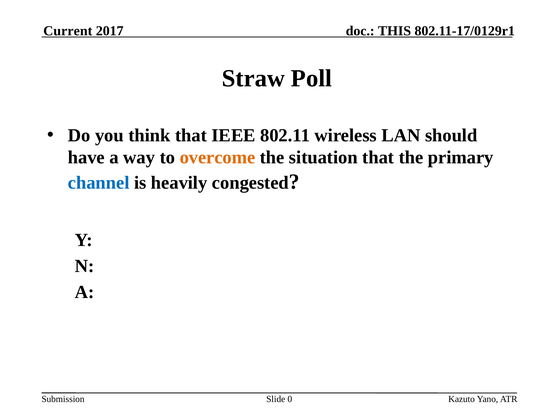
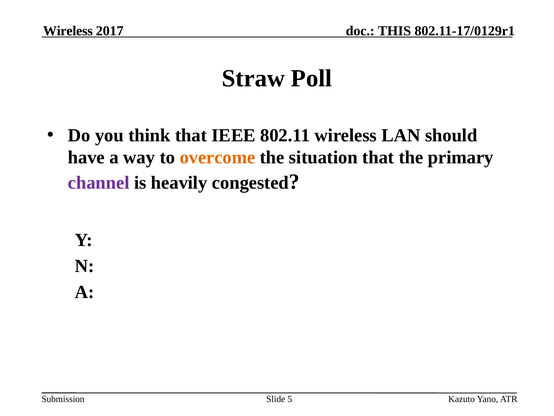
Current at (68, 31): Current -> Wireless
channel colour: blue -> purple
0: 0 -> 5
